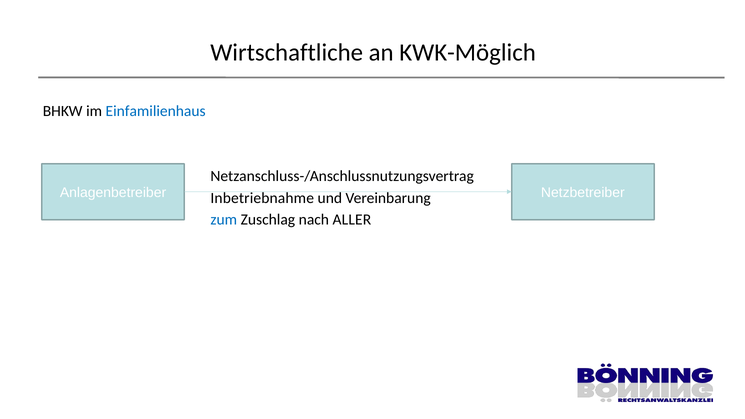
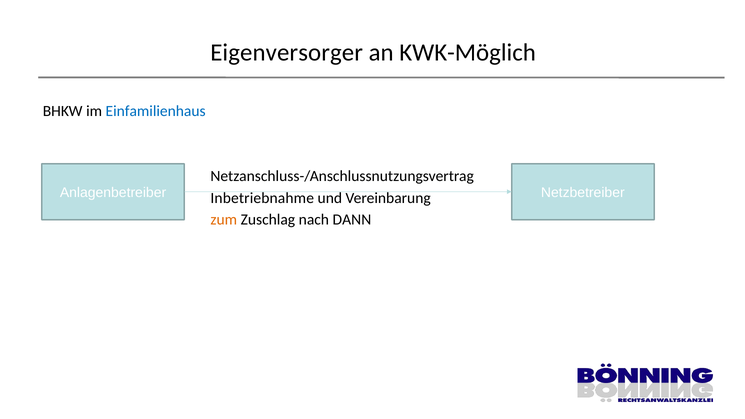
Wirtschaftliche: Wirtschaftliche -> Eigenversorger
zum colour: blue -> orange
ALLER: ALLER -> DANN
